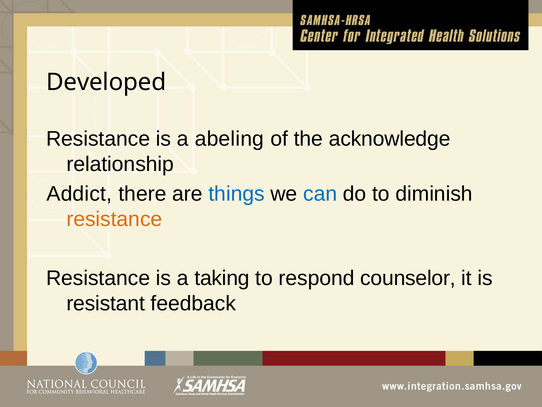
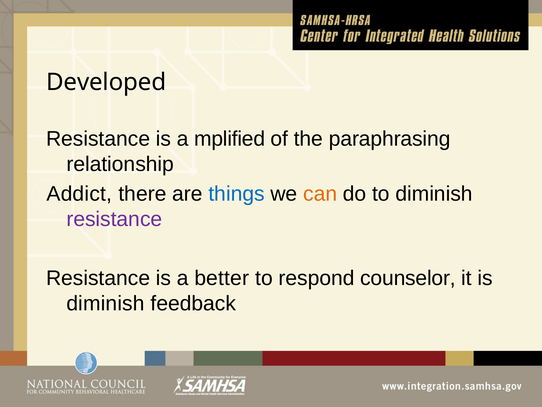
abeling: abeling -> mplified
acknowledge: acknowledge -> paraphrasing
can colour: blue -> orange
resistance at (114, 219) colour: orange -> purple
taking: taking -> better
resistant at (106, 303): resistant -> diminish
